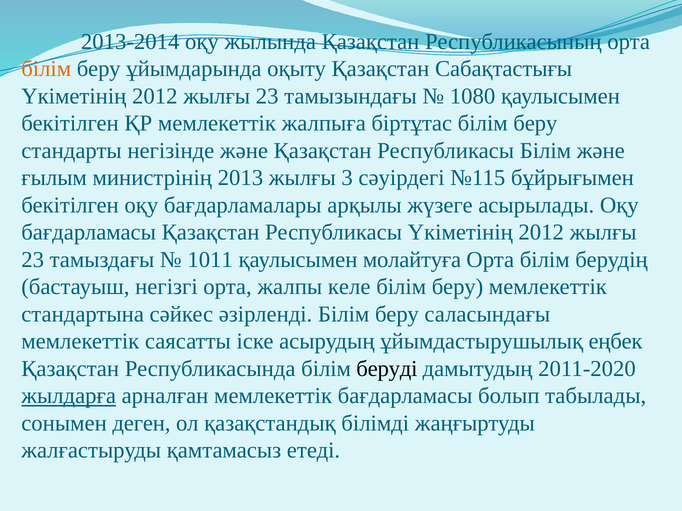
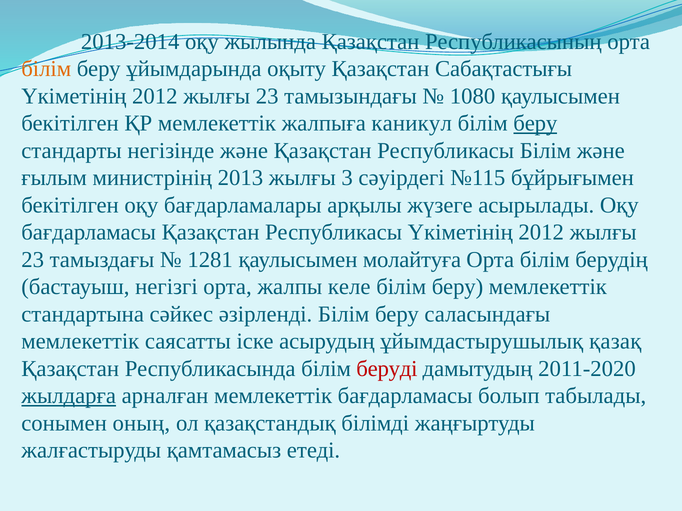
біртұтас: біртұтас -> каникул
беру at (535, 123) underline: none -> present
1011: 1011 -> 1281
еңбек: еңбек -> қазақ
беруді colour: black -> red
деген: деген -> оның
